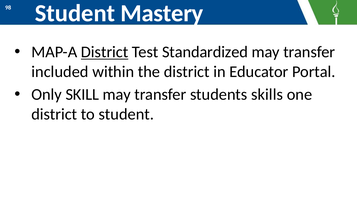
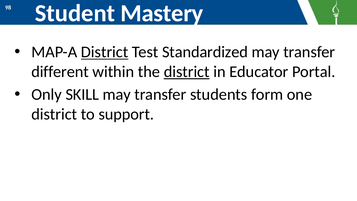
included: included -> different
district at (187, 72) underline: none -> present
skills: skills -> form
to student: student -> support
